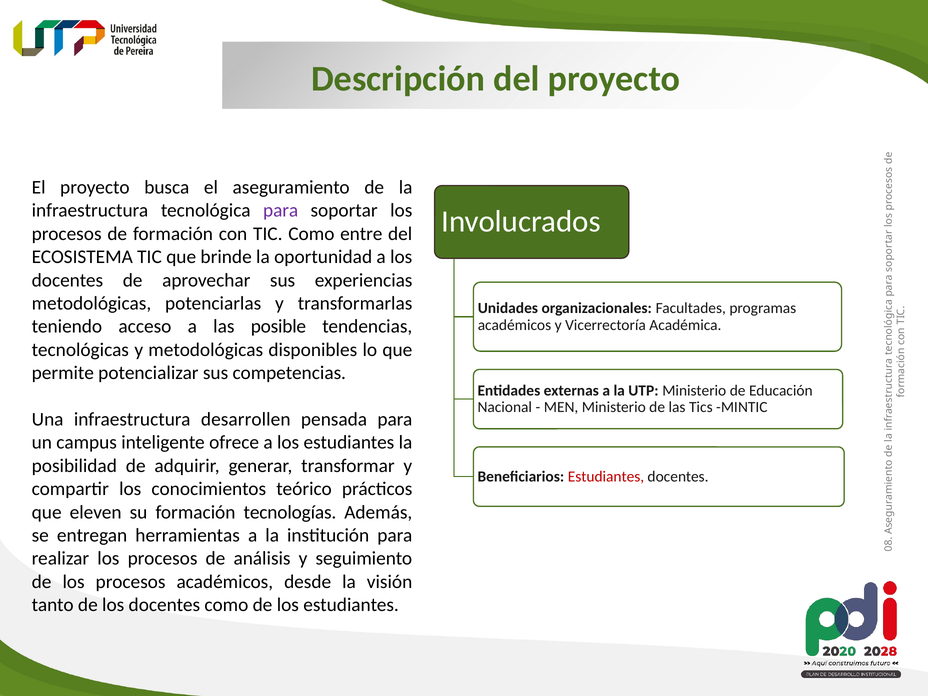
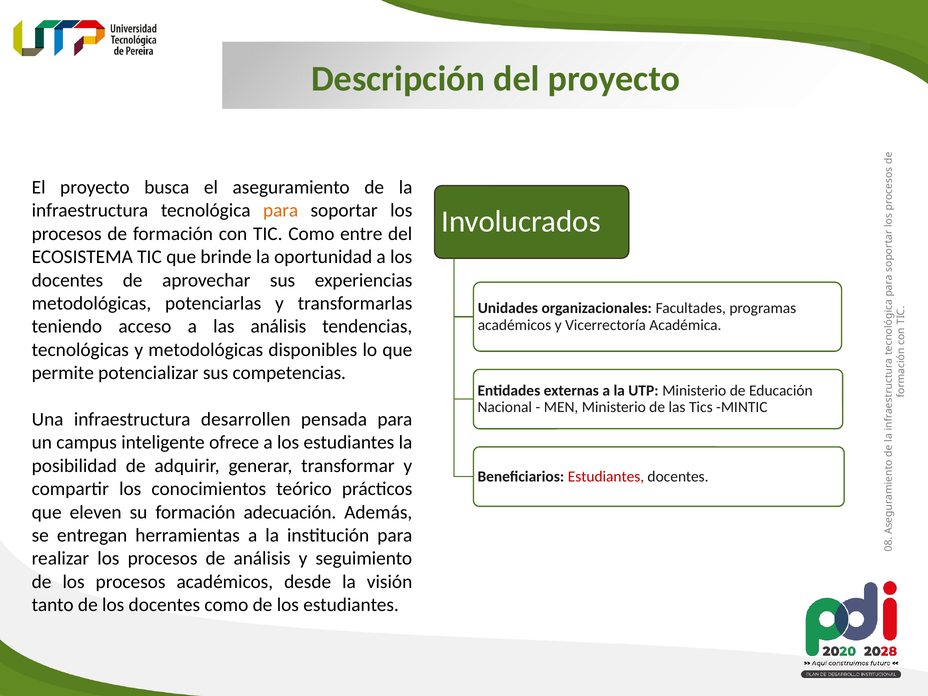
para at (281, 211) colour: purple -> orange
las posible: posible -> análisis
tecnologías: tecnologías -> adecuación
